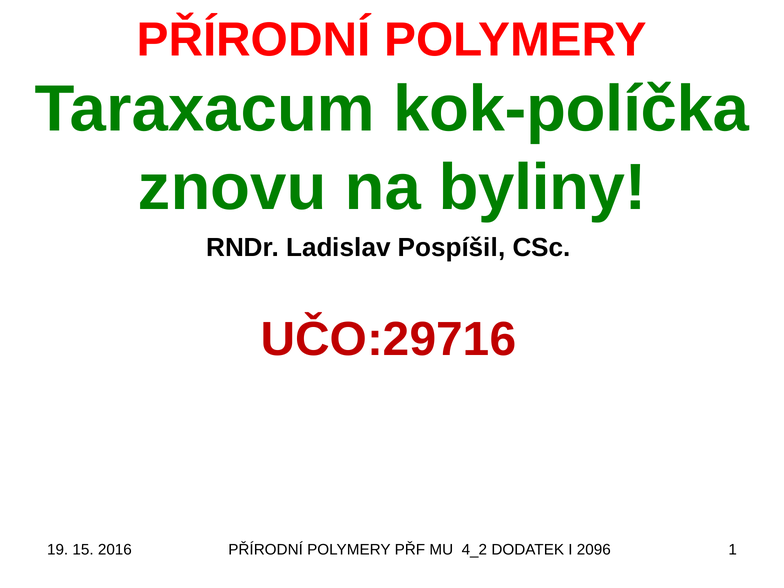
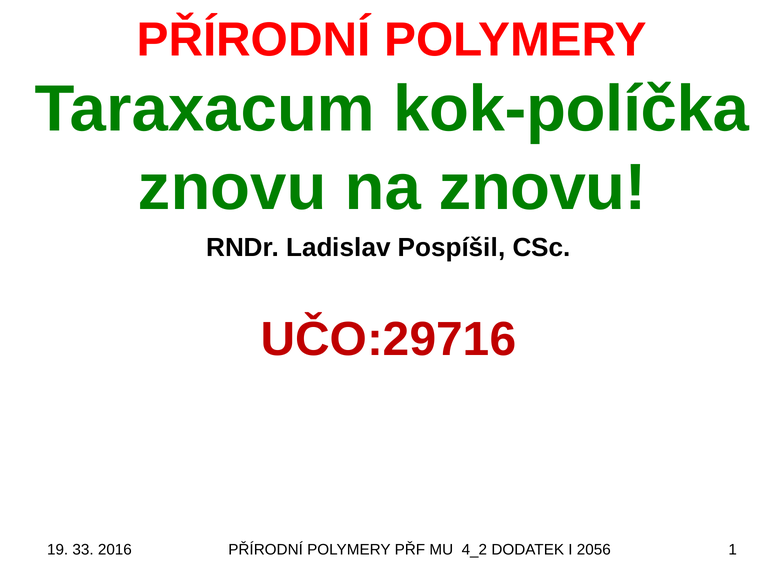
na byliny: byliny -> znovu
15: 15 -> 33
2096: 2096 -> 2056
